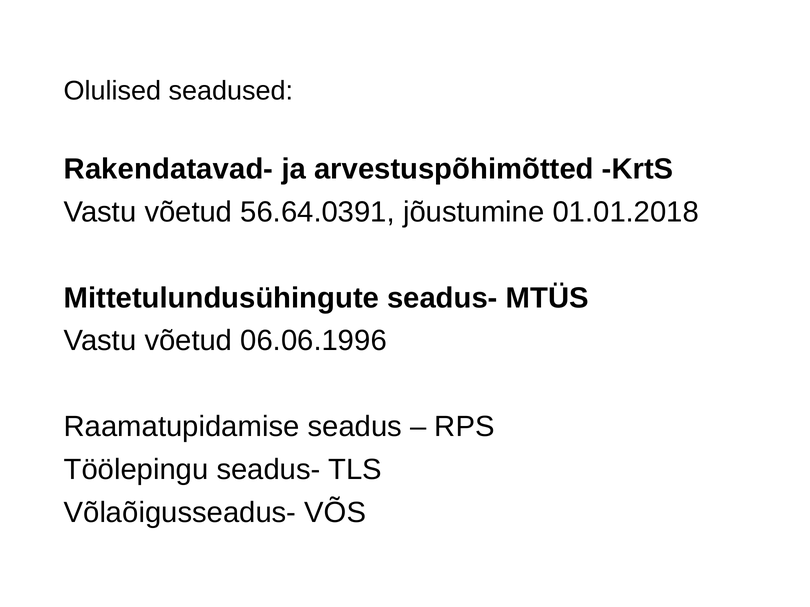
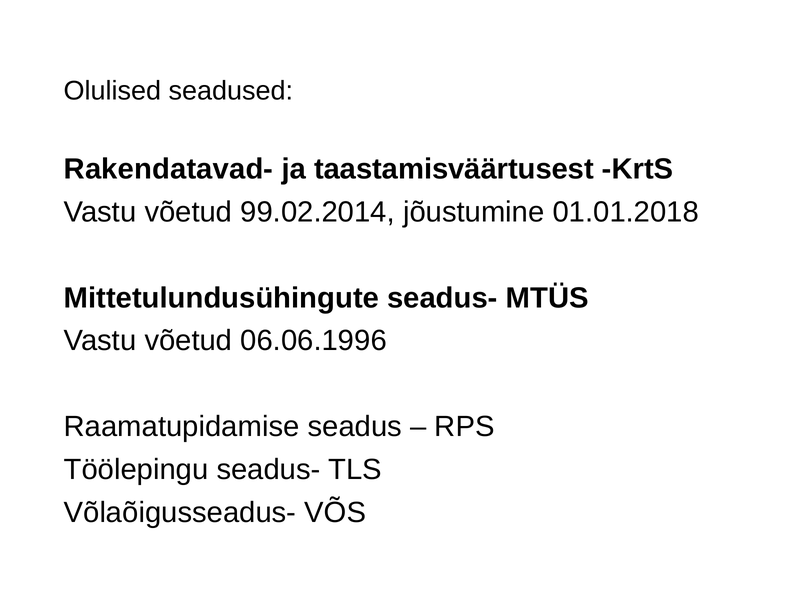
arvestuspõhimõtted: arvestuspõhimõtted -> taastamisväärtusest
56.64.0391: 56.64.0391 -> 99.02.2014
